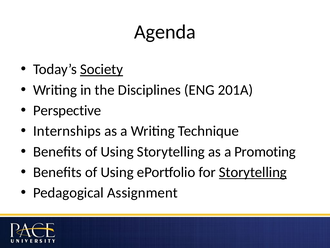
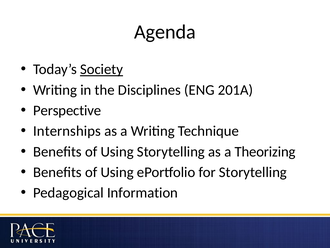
Promoting: Promoting -> Theorizing
Storytelling at (253, 172) underline: present -> none
Assignment: Assignment -> Information
